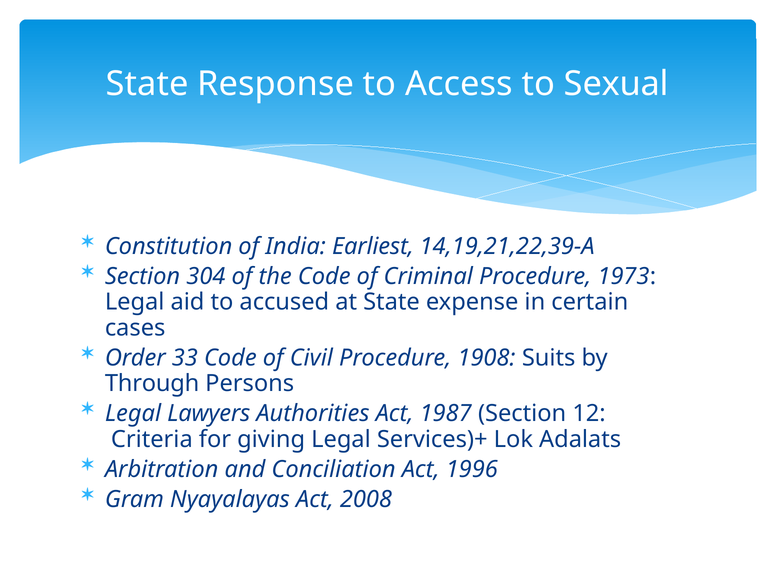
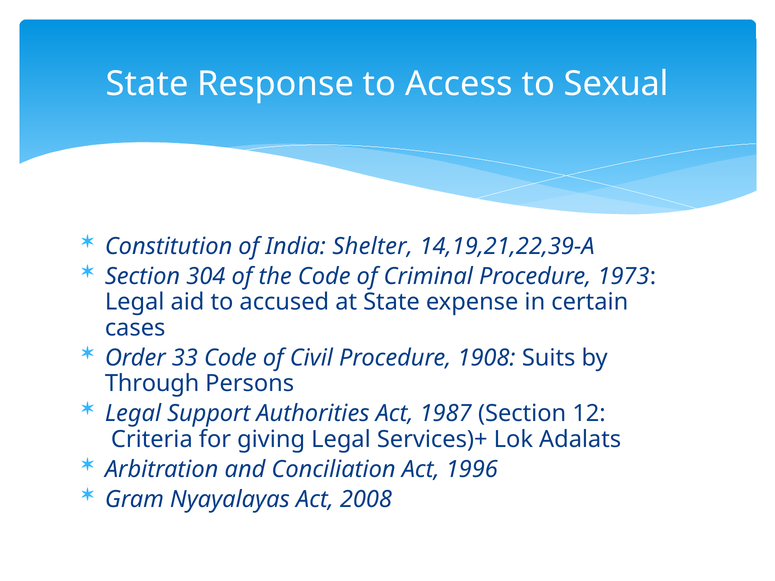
Earliest: Earliest -> Shelter
Lawyers: Lawyers -> Support
